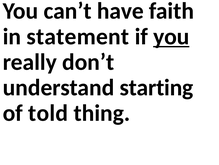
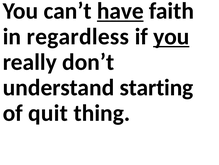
have underline: none -> present
statement: statement -> regardless
told: told -> quit
